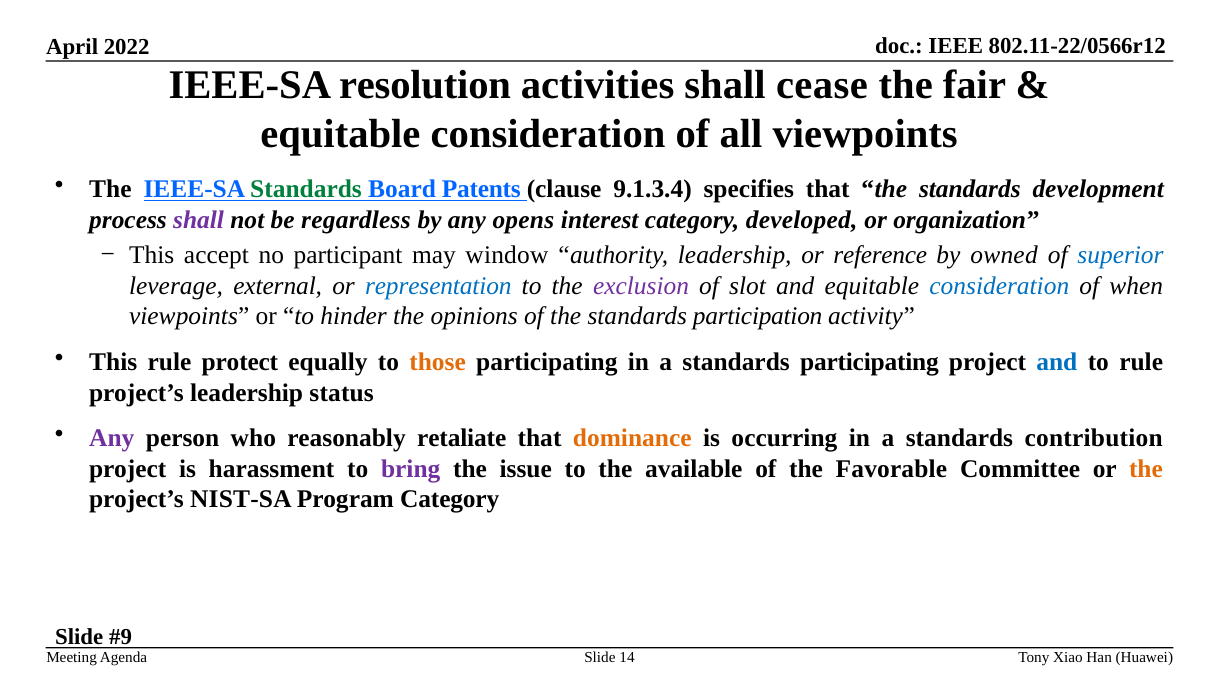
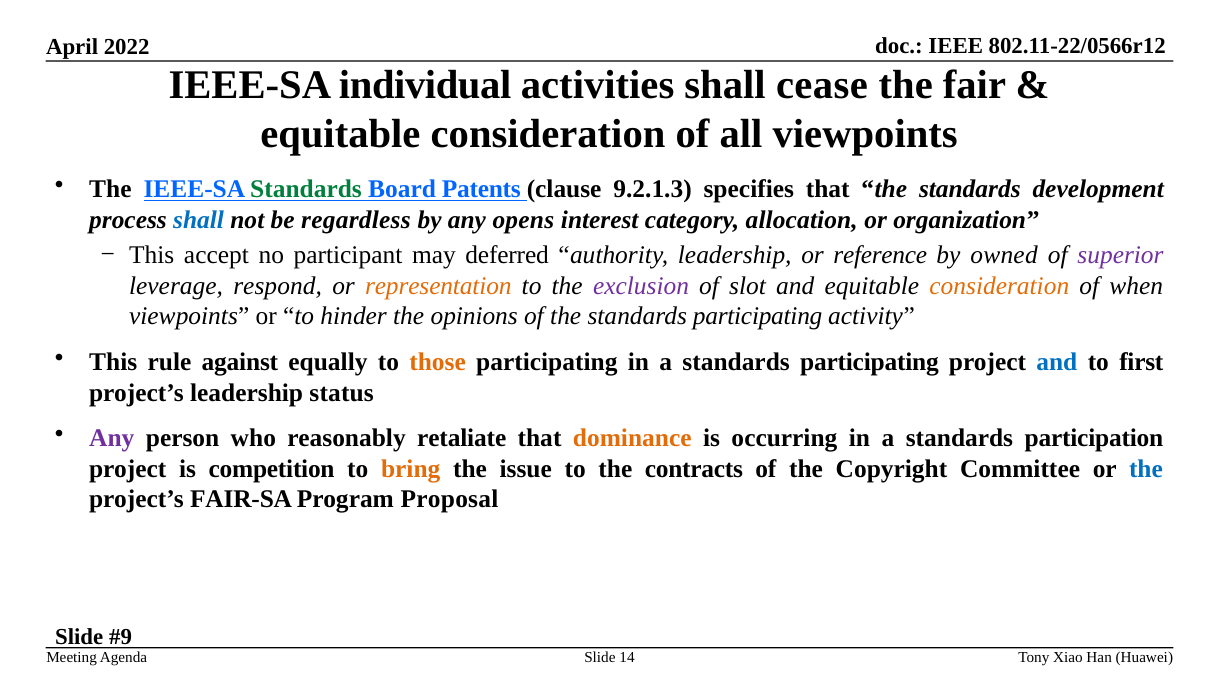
resolution: resolution -> individual
9.1.3.4: 9.1.3.4 -> 9.2.1.3
shall at (199, 220) colour: purple -> blue
developed: developed -> allocation
window: window -> deferred
superior colour: blue -> purple
external: external -> respond
representation colour: blue -> orange
consideration at (999, 286) colour: blue -> orange
the standards participation: participation -> participating
protect: protect -> against
to rule: rule -> first
contribution: contribution -> participation
harassment: harassment -> competition
bring colour: purple -> orange
available: available -> contracts
Favorable: Favorable -> Copyright
the at (1146, 469) colour: orange -> blue
NIST-SA: NIST-SA -> FAIR-SA
Program Category: Category -> Proposal
